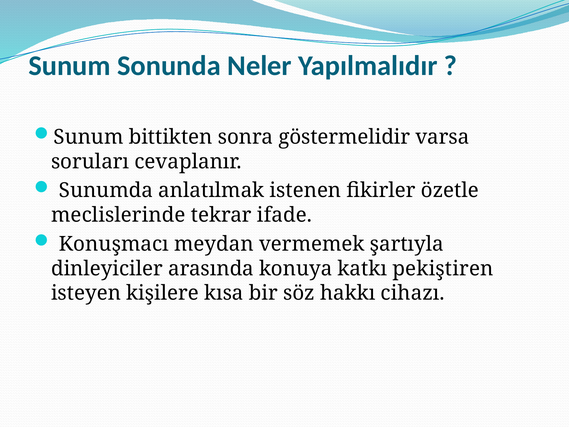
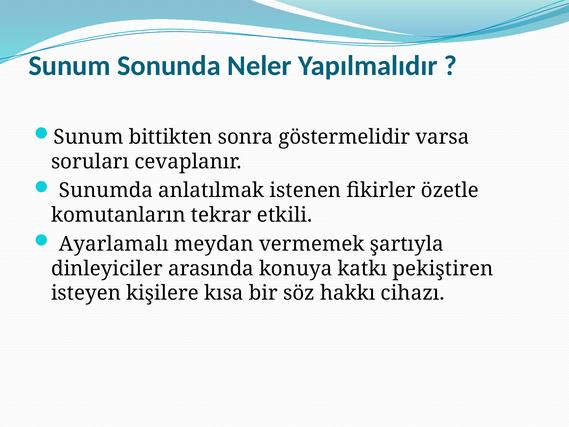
meclislerinde: meclislerinde -> komutanların
ifade: ifade -> etkili
Konuşmacı: Konuşmacı -> Ayarlamalı
